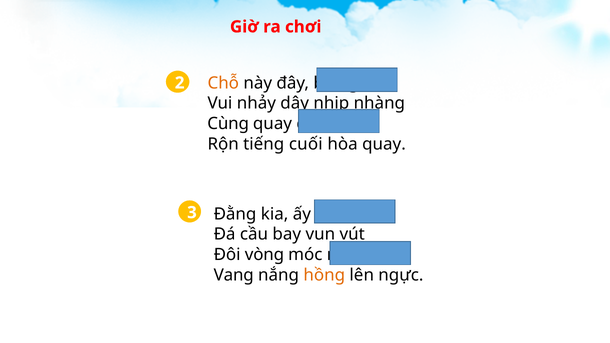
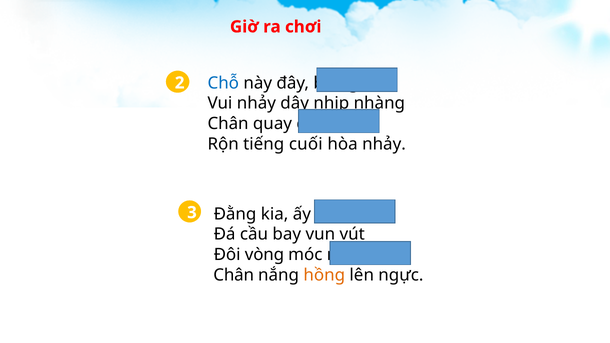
Chỗ colour: orange -> blue
Cùng at (228, 124): Cùng -> Chân
hòa quay: quay -> nhảy
Vang at (234, 275): Vang -> Chân
